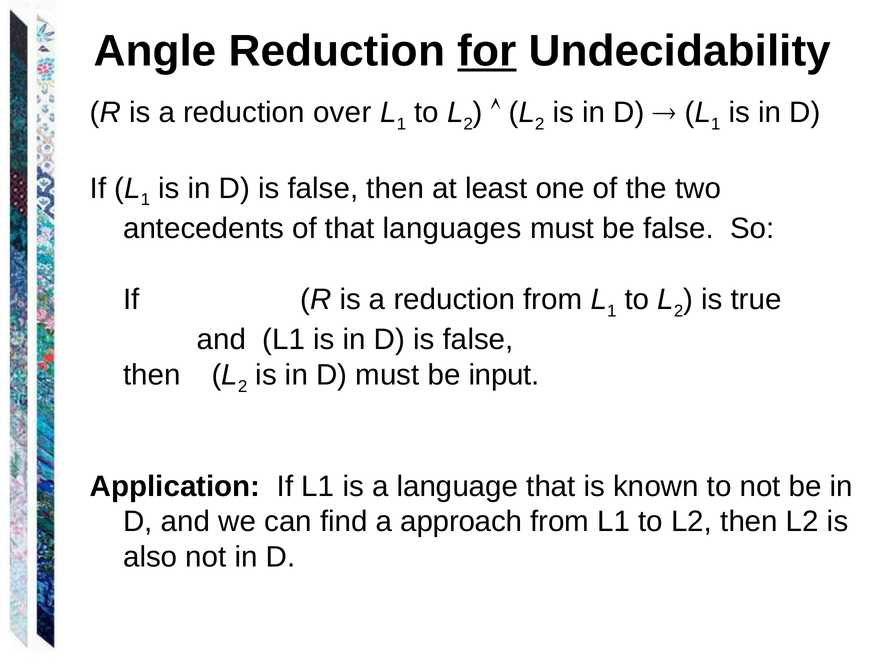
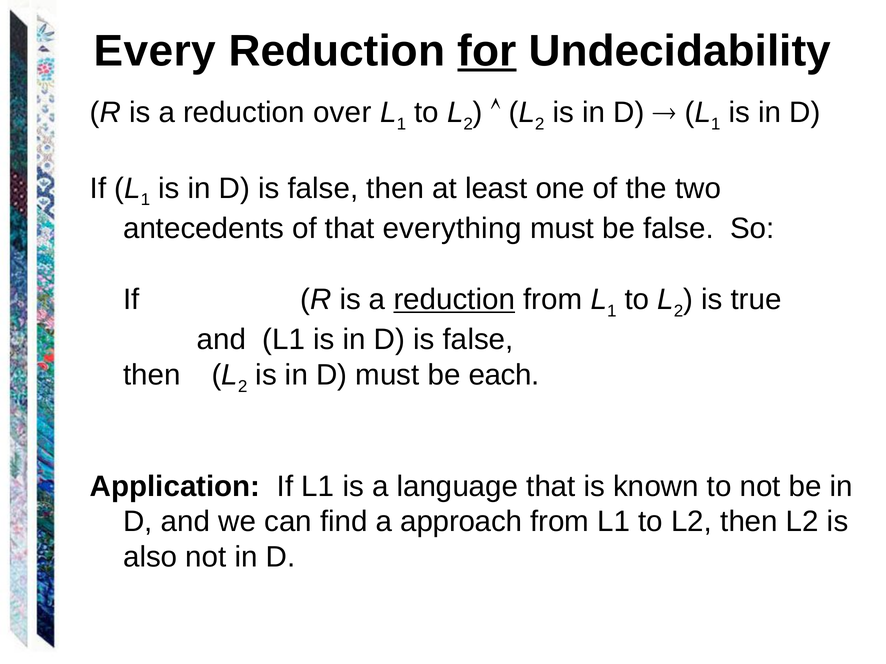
Angle: Angle -> Every
languages: languages -> everything
reduction at (454, 300) underline: none -> present
input: input -> each
